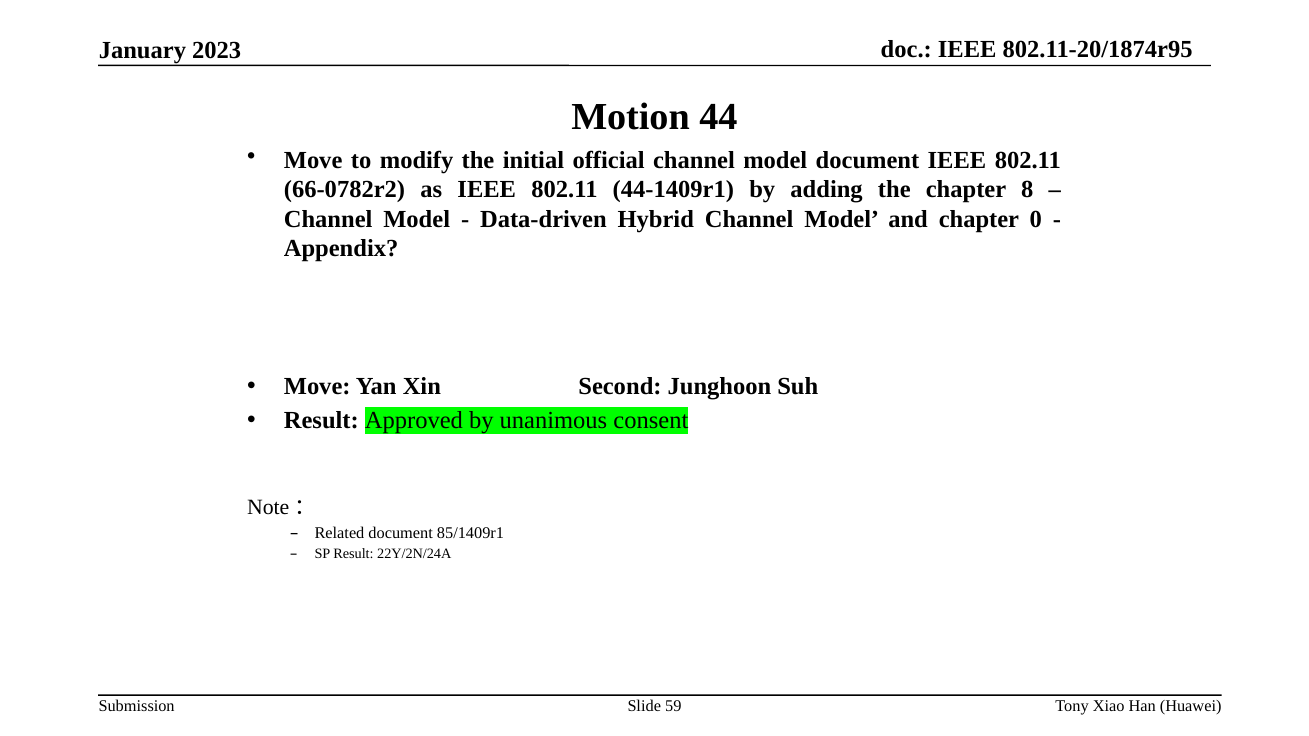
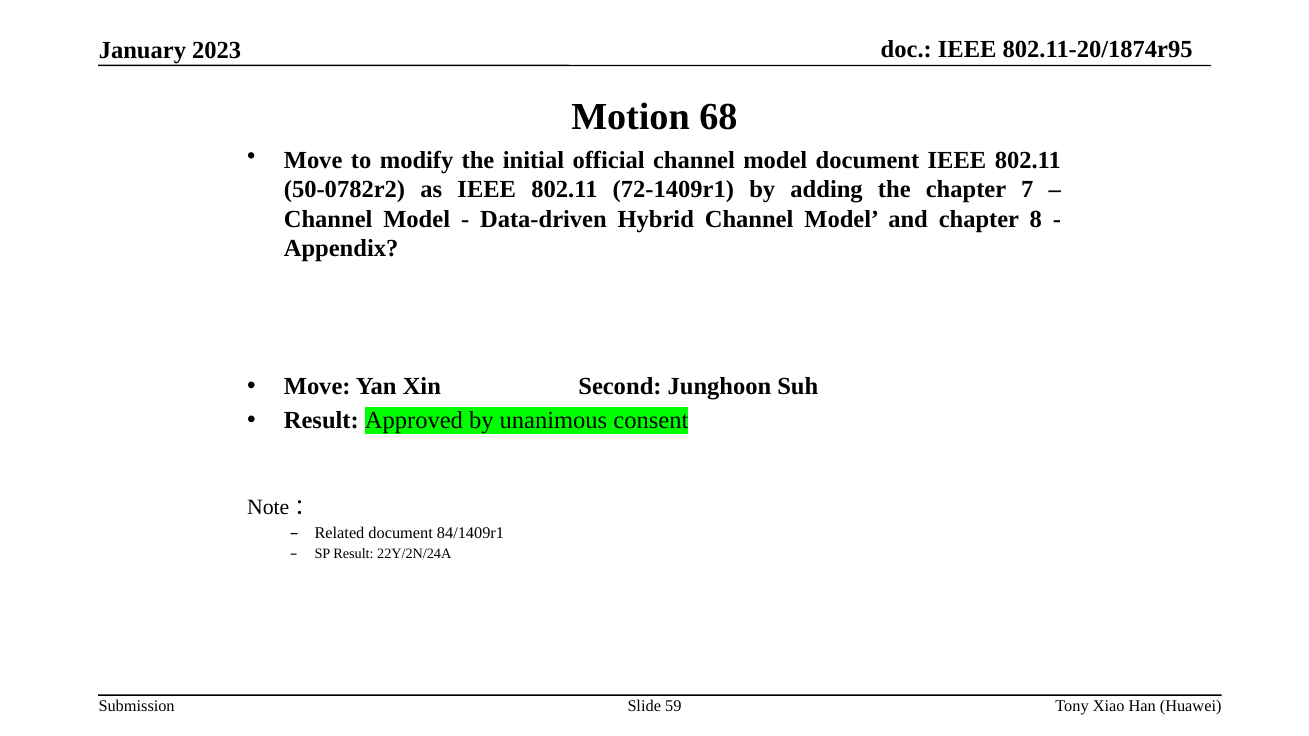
44: 44 -> 68
66-0782r2: 66-0782r2 -> 50-0782r2
44-1409r1: 44-1409r1 -> 72-1409r1
8: 8 -> 7
0: 0 -> 8
85/1409r1: 85/1409r1 -> 84/1409r1
